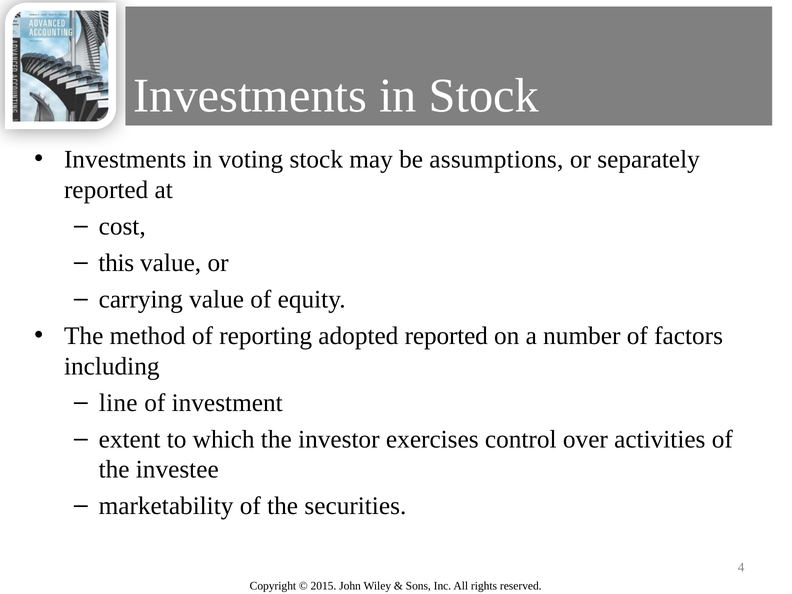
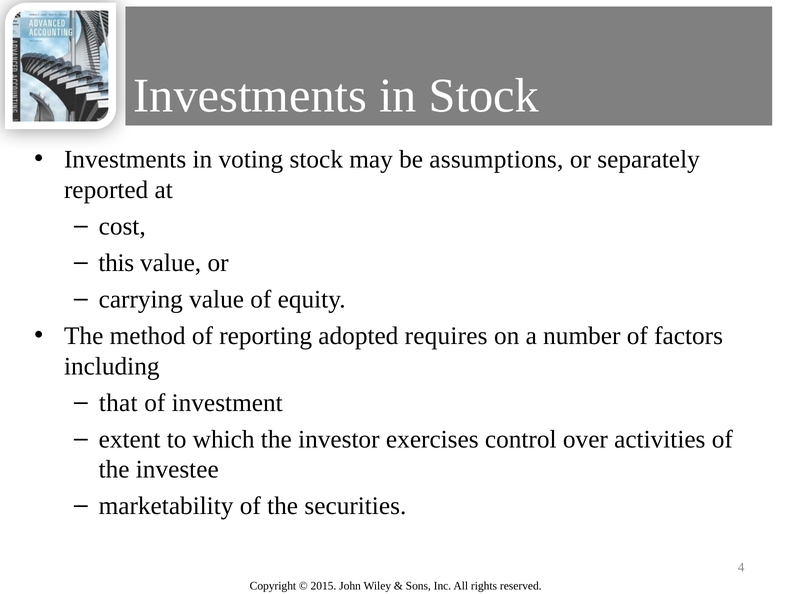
adopted reported: reported -> requires
line: line -> that
